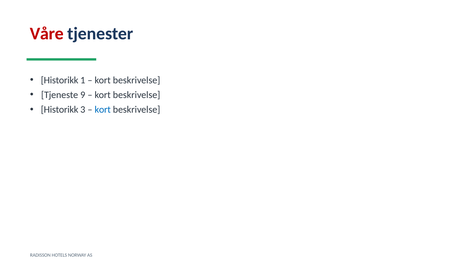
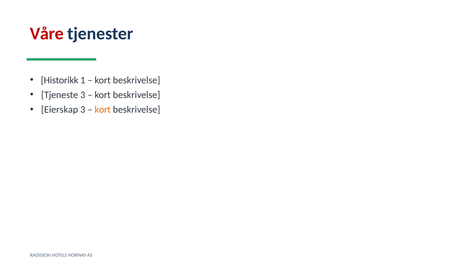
Tjeneste 9: 9 -> 3
Historikk at (60, 109): Historikk -> Eierskap
kort at (103, 109) colour: blue -> orange
